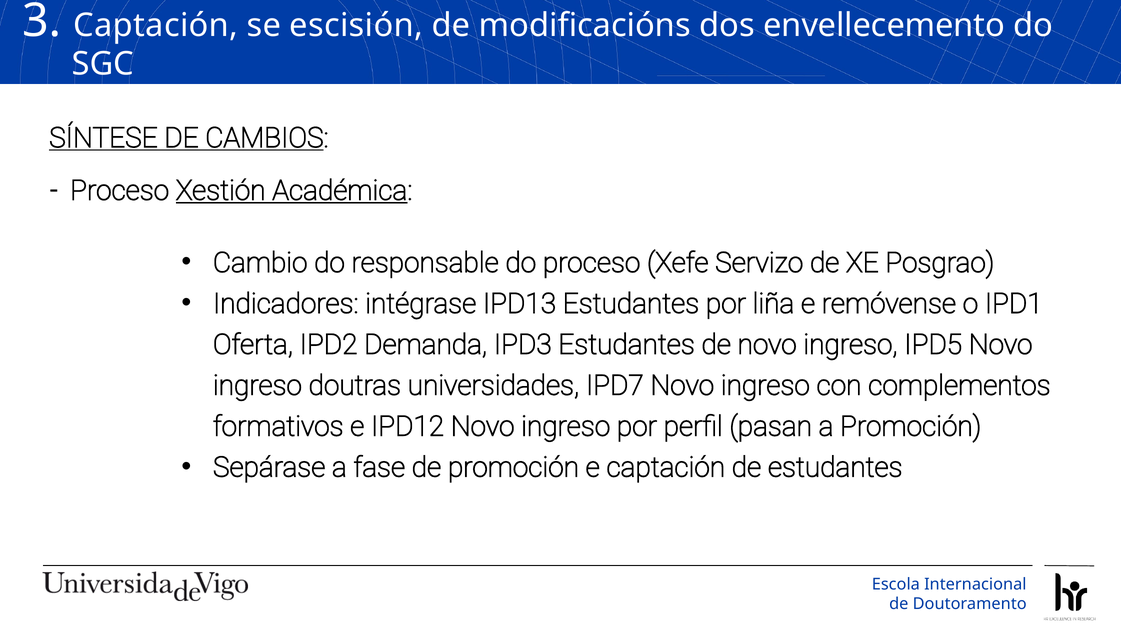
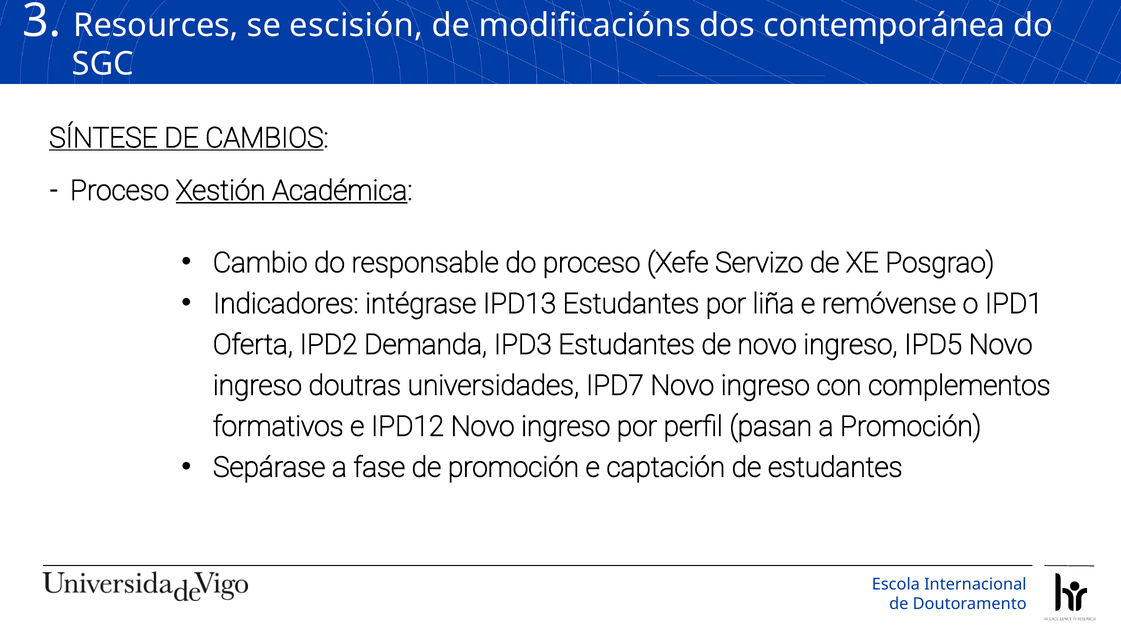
3 Captación: Captación -> Resources
envellecemento: envellecemento -> contemporánea
